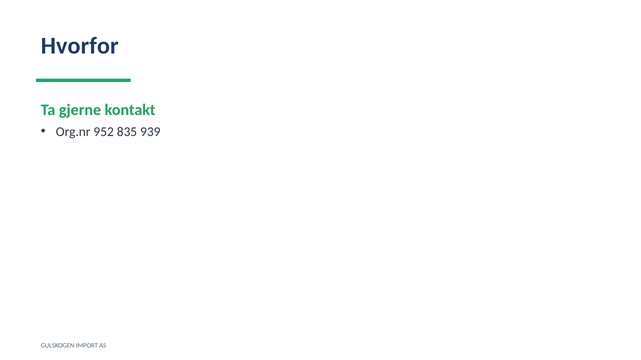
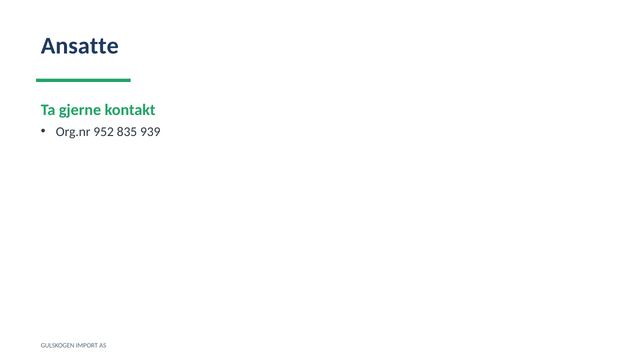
Hvorfor: Hvorfor -> Ansatte
